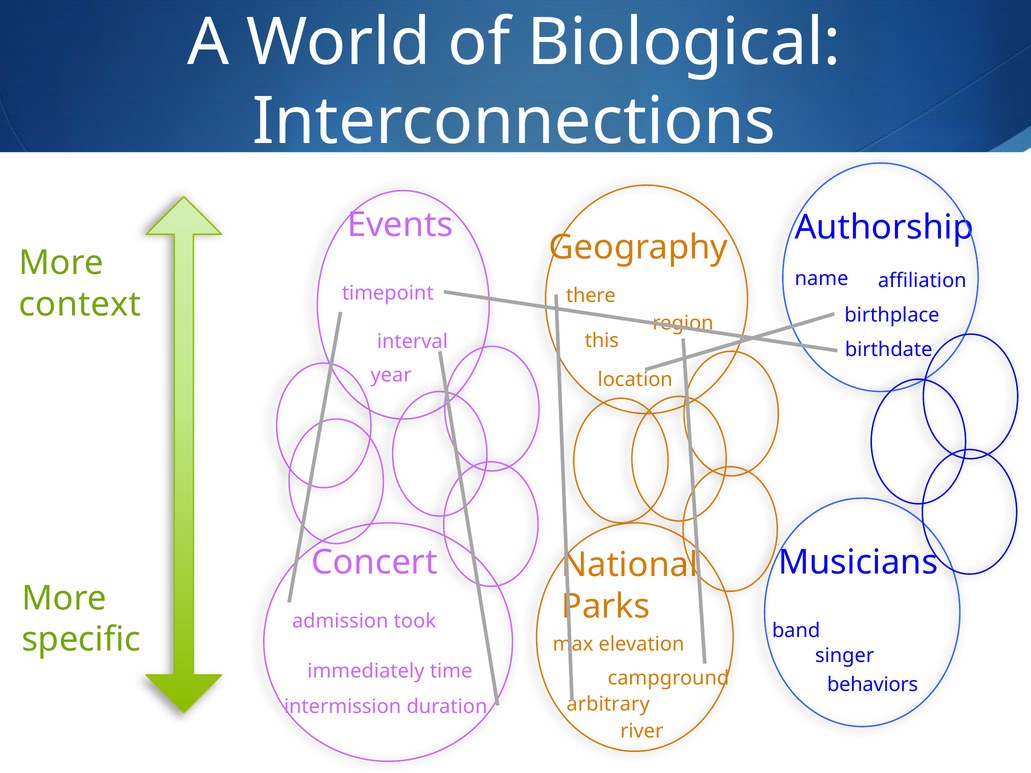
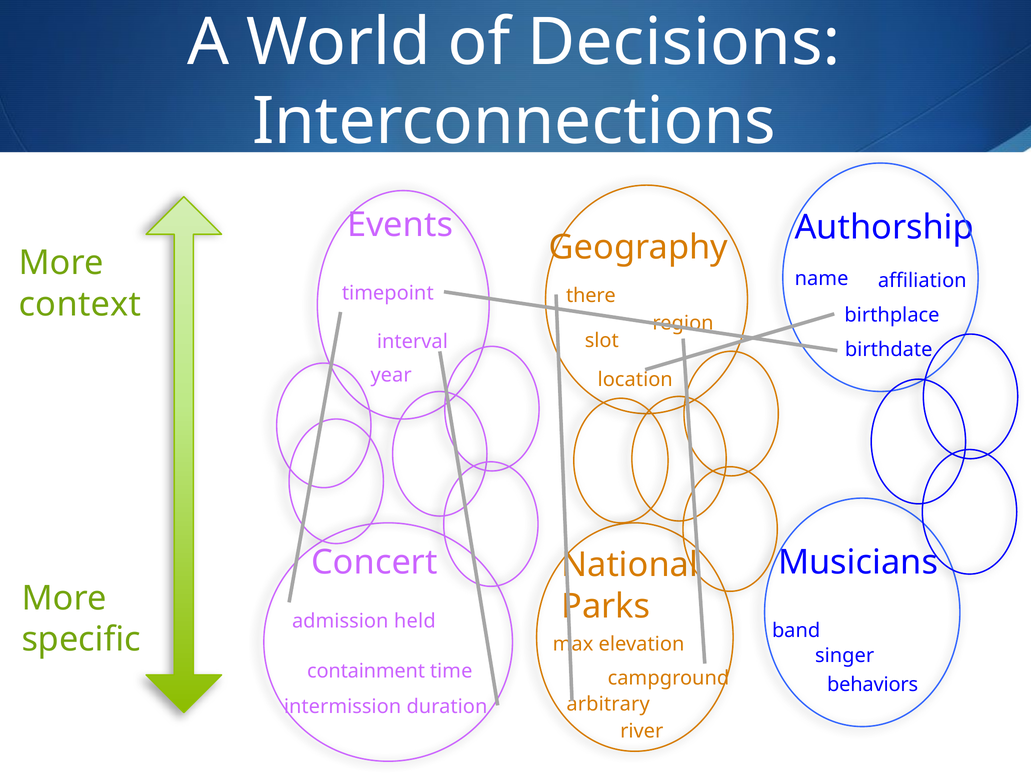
Biological: Biological -> Decisions
this: this -> slot
took: took -> held
immediately: immediately -> containment
